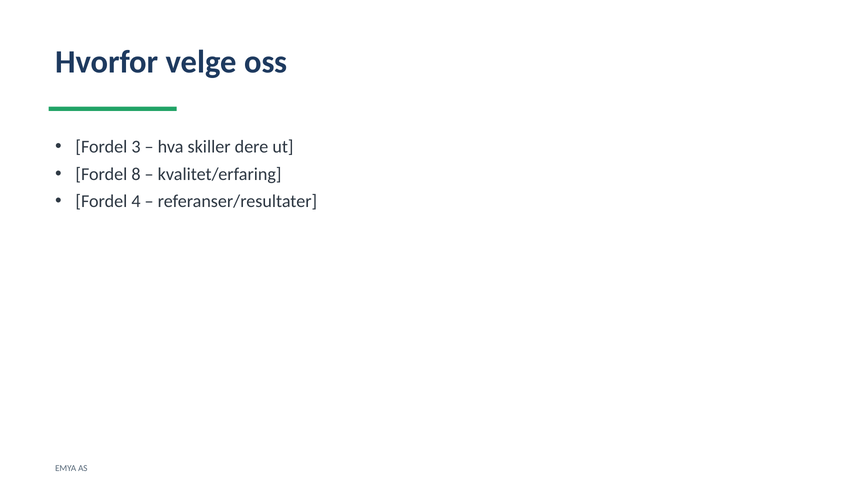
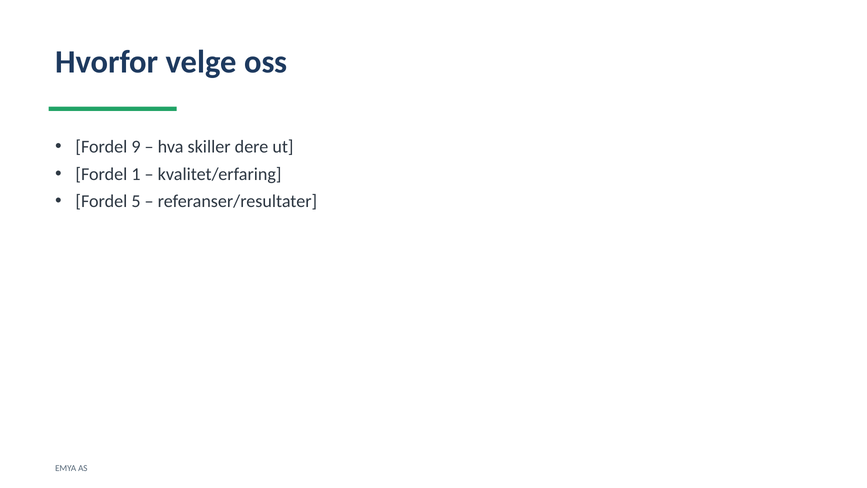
3: 3 -> 9
8: 8 -> 1
4: 4 -> 5
